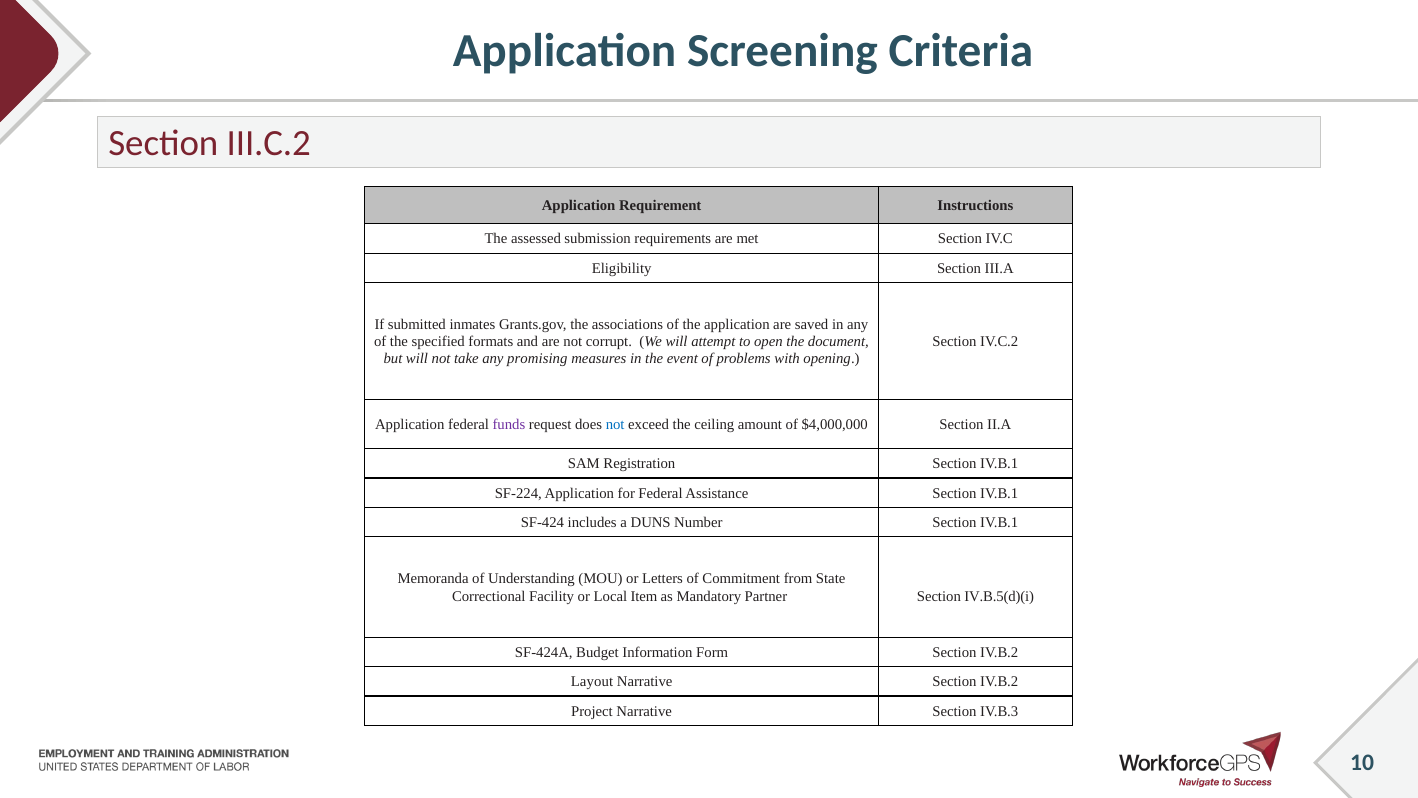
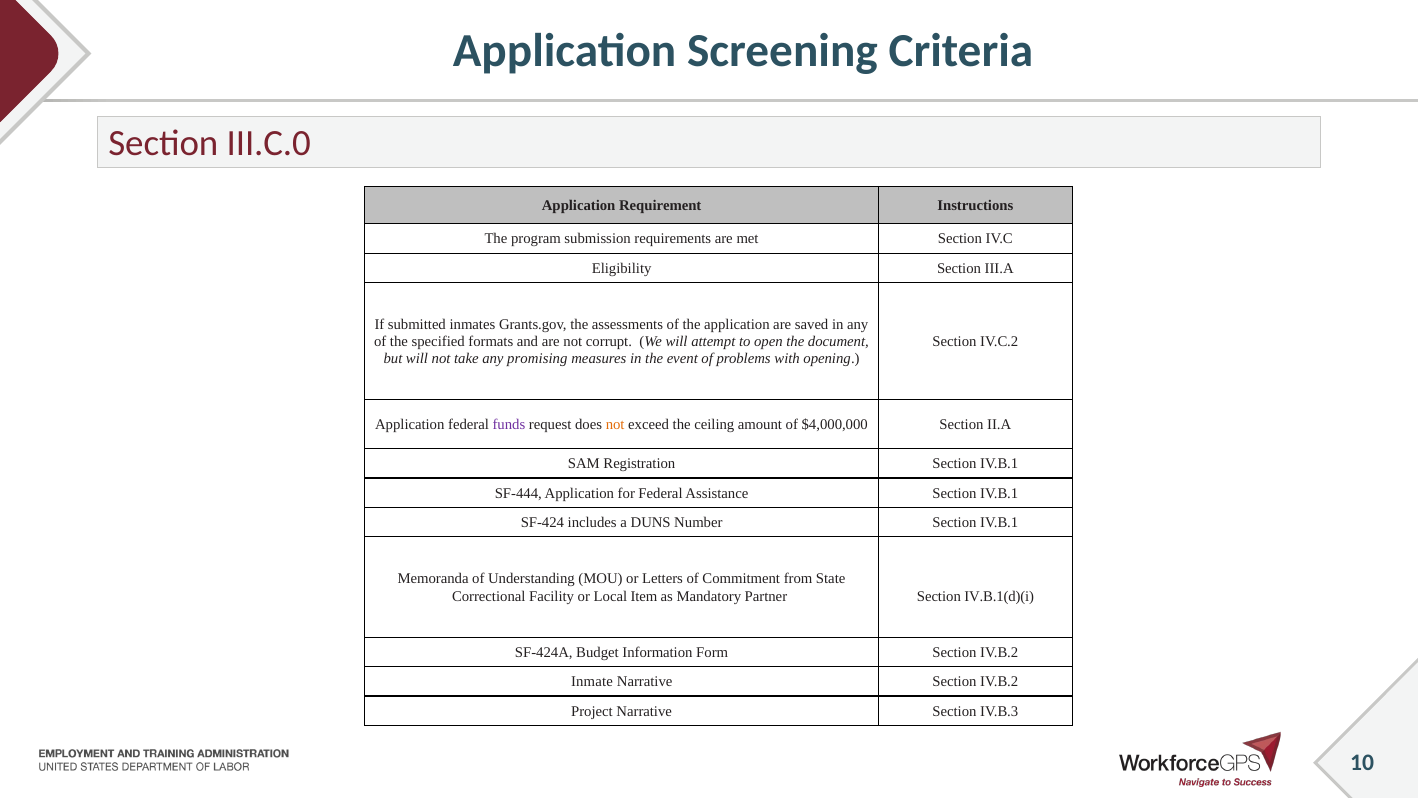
III.C.2: III.C.2 -> III.C.0
assessed: assessed -> program
associations: associations -> assessments
not at (615, 424) colour: blue -> orange
SF-224: SF-224 -> SF-444
IV.B.5(d)(i: IV.B.5(d)(i -> IV.B.1(d)(i
Layout: Layout -> Inmate
